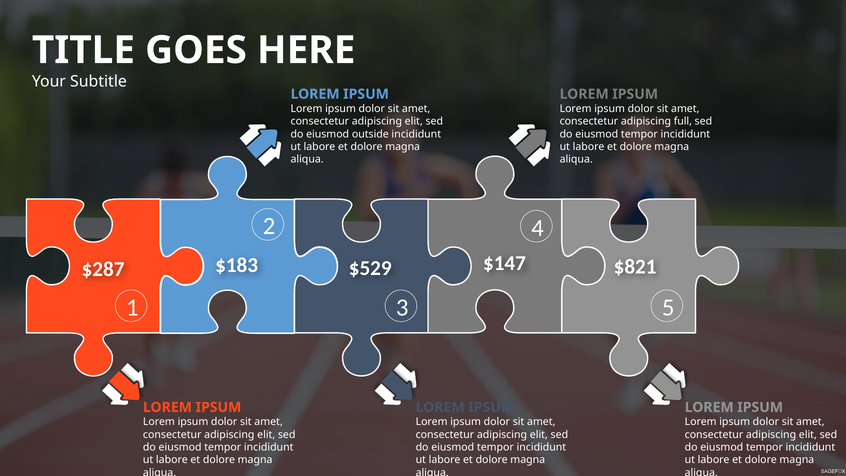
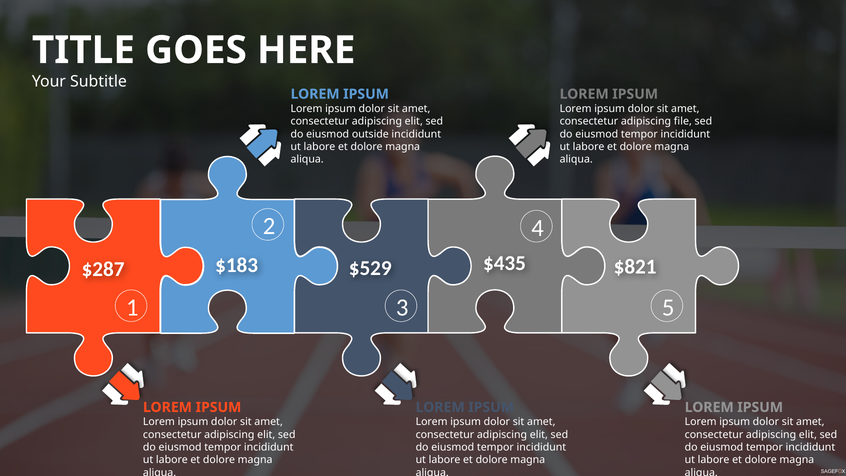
full: full -> file
$147: $147 -> $435
